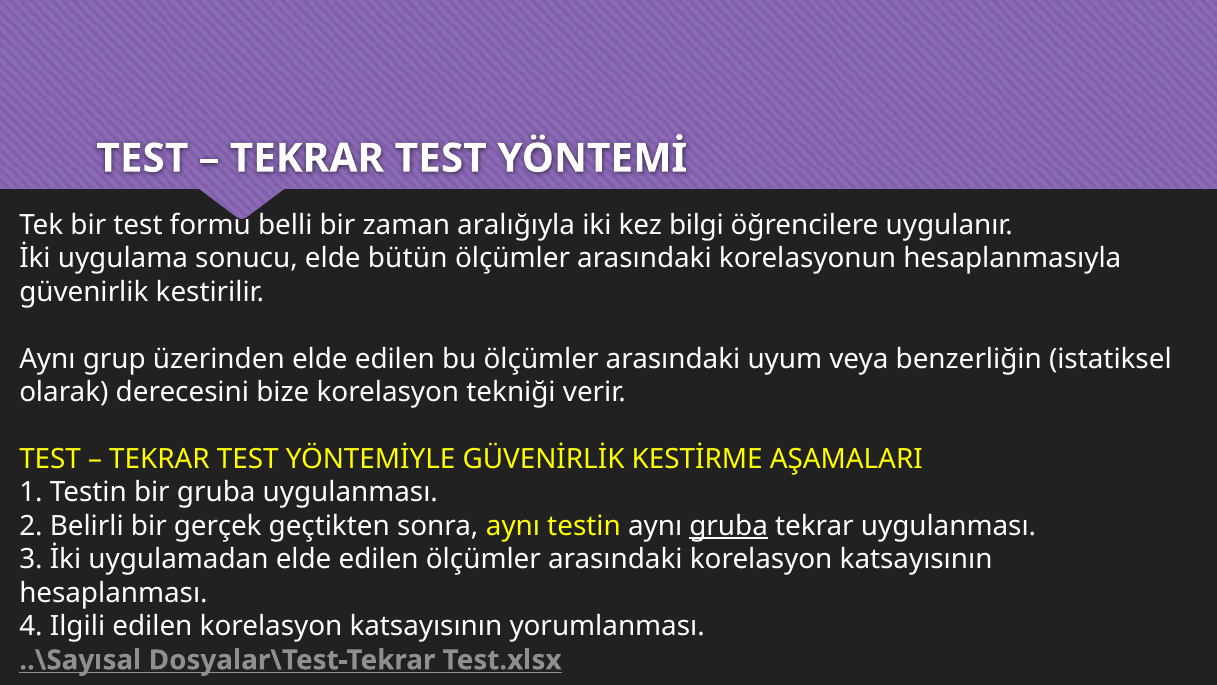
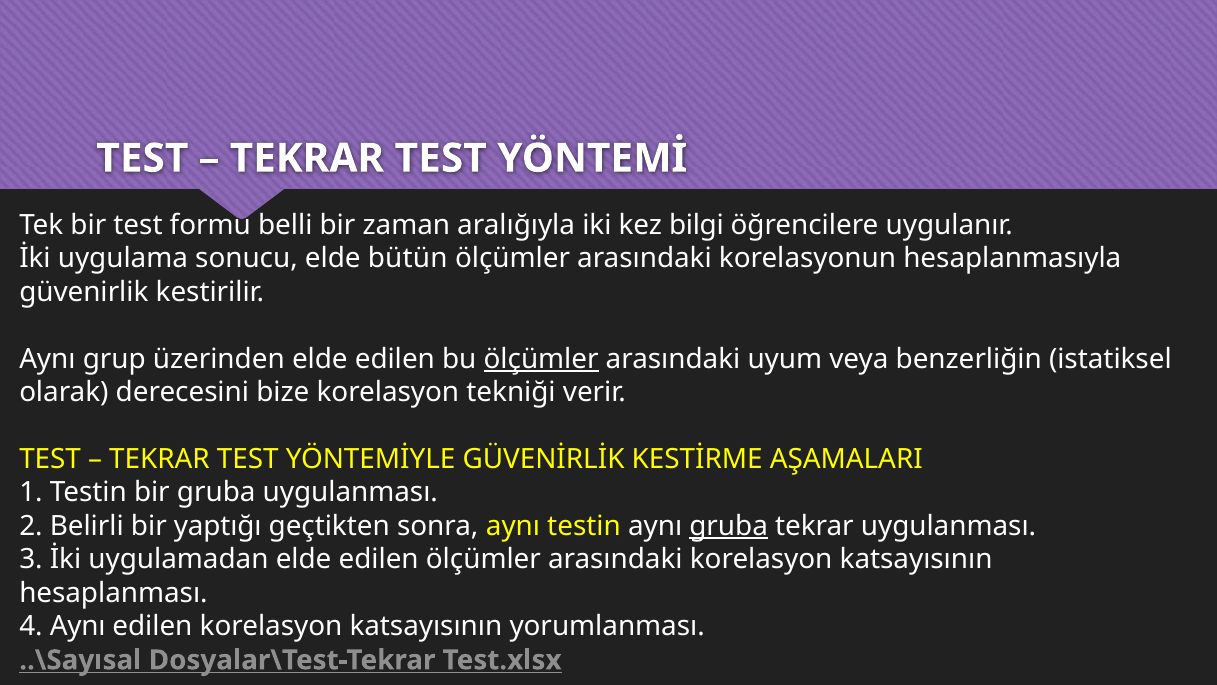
ölçümler at (541, 359) underline: none -> present
gerçek: gerçek -> yaptığı
4 Ilgili: Ilgili -> Aynı
